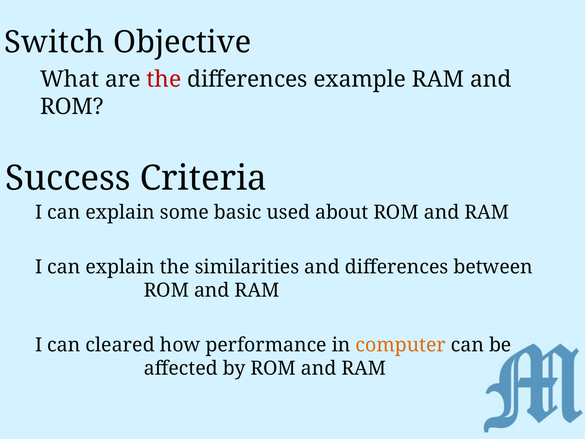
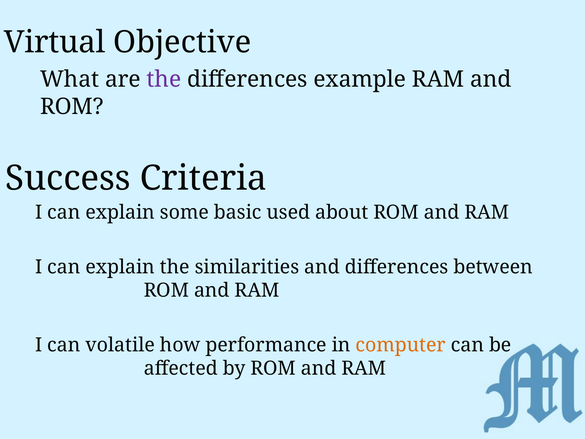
Switch: Switch -> Virtual
the at (164, 79) colour: red -> purple
cleared: cleared -> volatile
